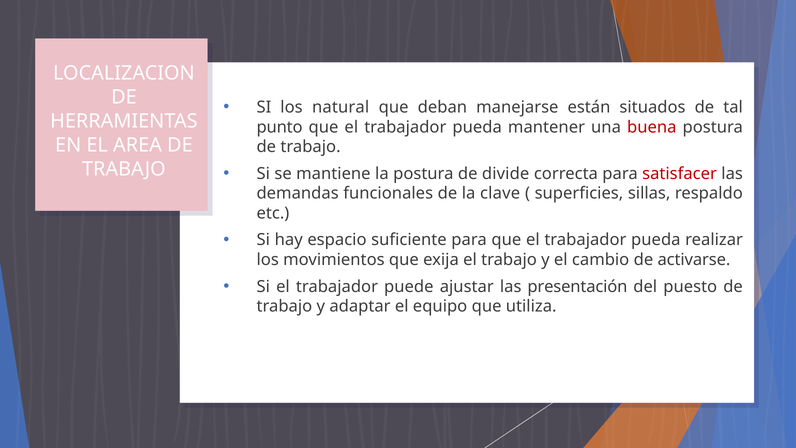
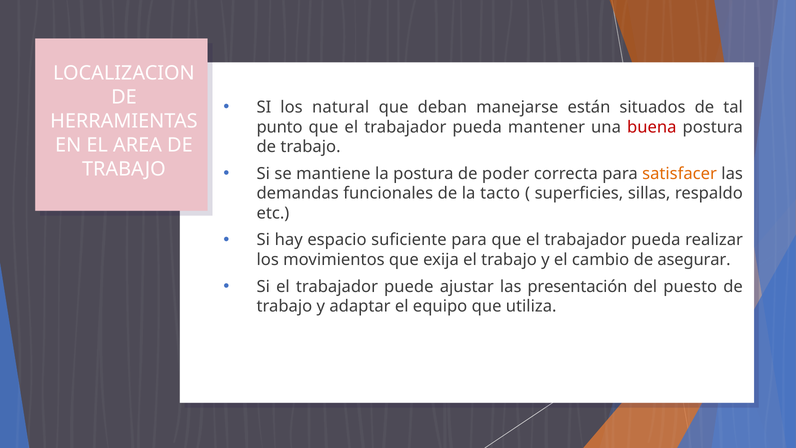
divide: divide -> poder
satisfacer colour: red -> orange
clave: clave -> tacto
activarse: activarse -> asegurar
